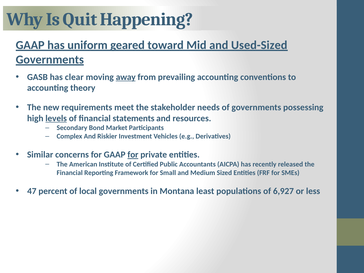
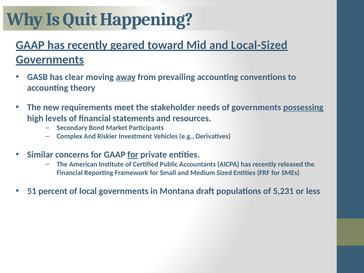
GAAP has uniform: uniform -> recently
Used-Sized: Used-Sized -> Local-Sized
possessing underline: none -> present
levels underline: present -> none
47: 47 -> 51
least: least -> draft
6,927: 6,927 -> 5,231
